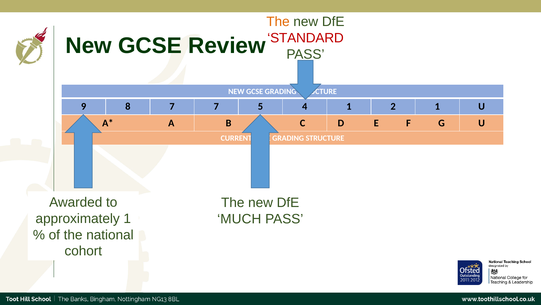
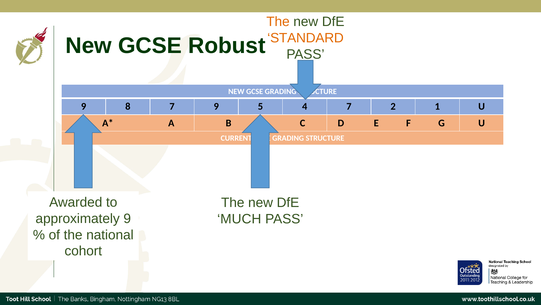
STANDARD colour: red -> orange
Review: Review -> Robust
7 7: 7 -> 9
4 1: 1 -> 7
approximately 1: 1 -> 9
